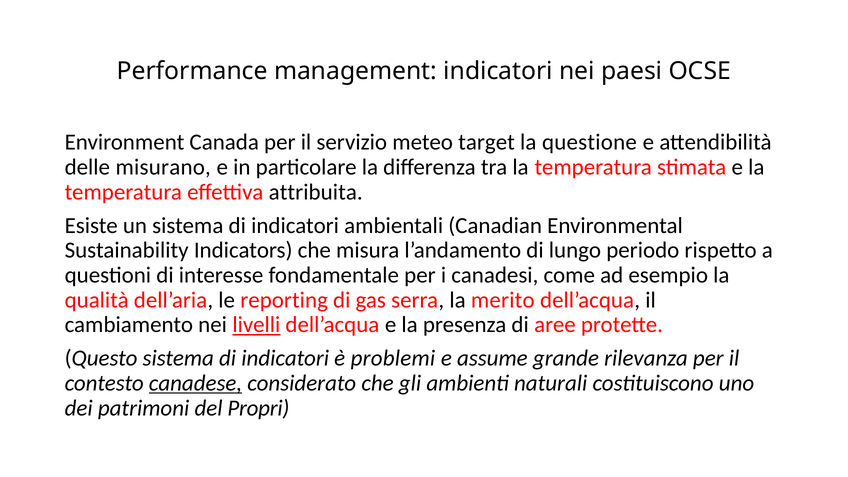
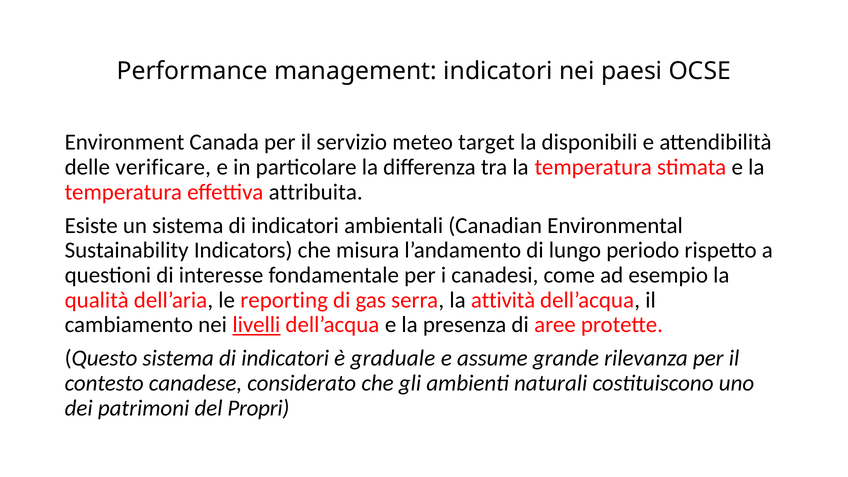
questione: questione -> disponibili
misurano: misurano -> verificare
merito: merito -> attività
problemi: problemi -> graduale
canadese underline: present -> none
